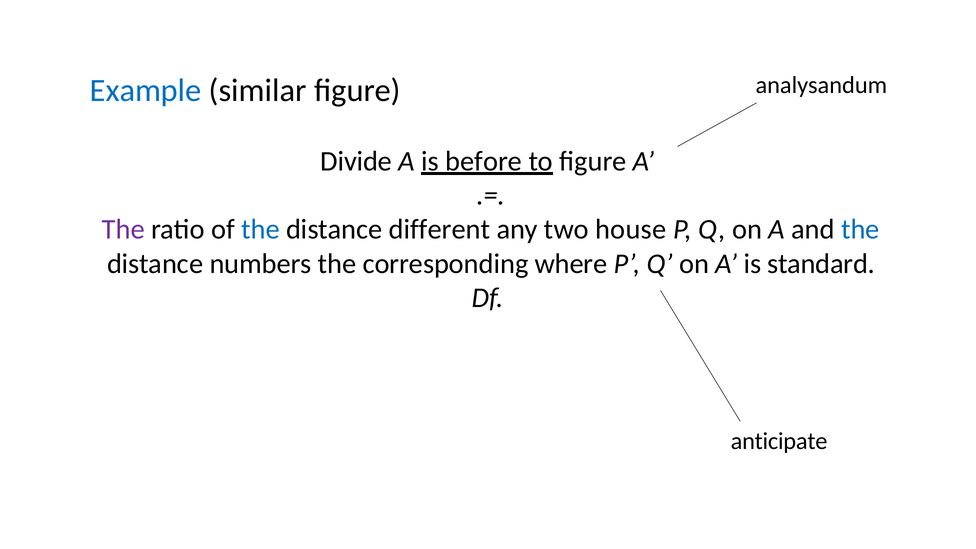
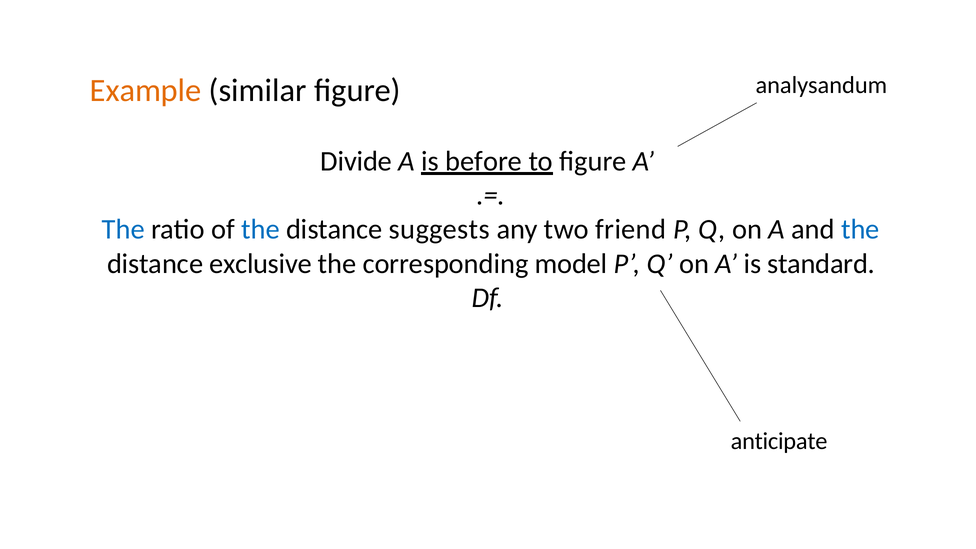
Example colour: blue -> orange
The at (123, 230) colour: purple -> blue
different: different -> suggests
house: house -> friend
numbers: numbers -> exclusive
where: where -> model
